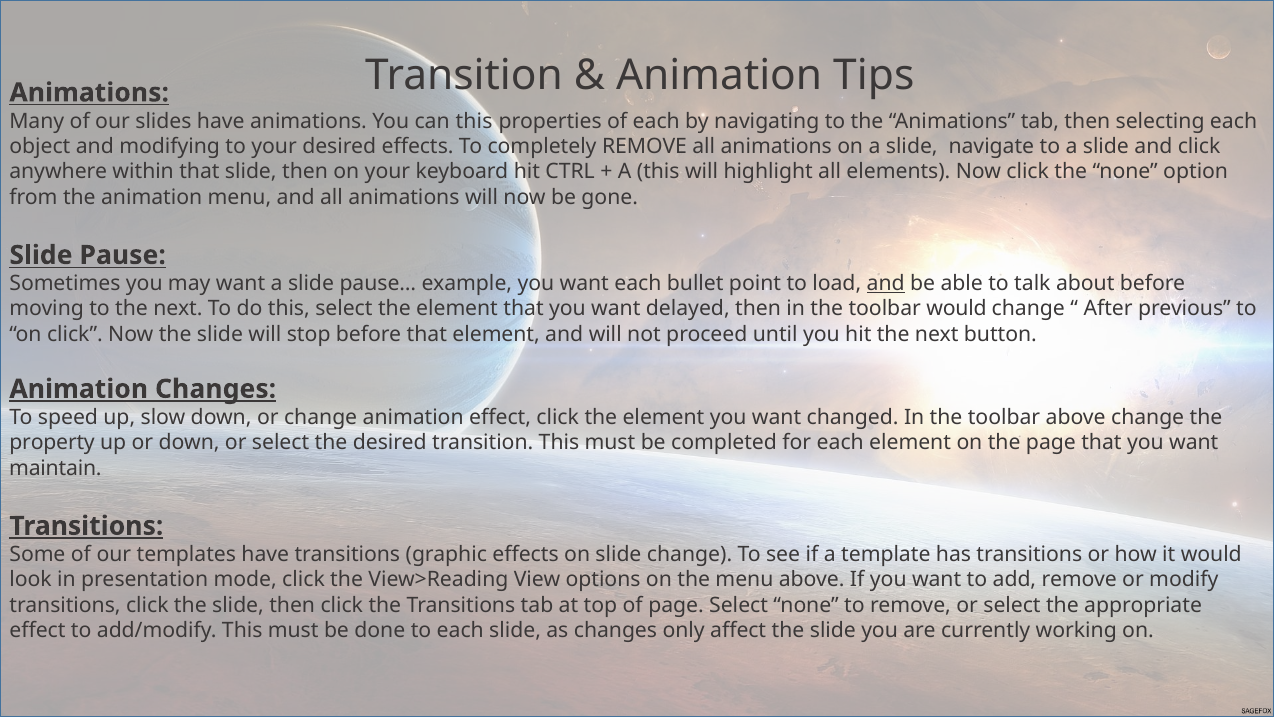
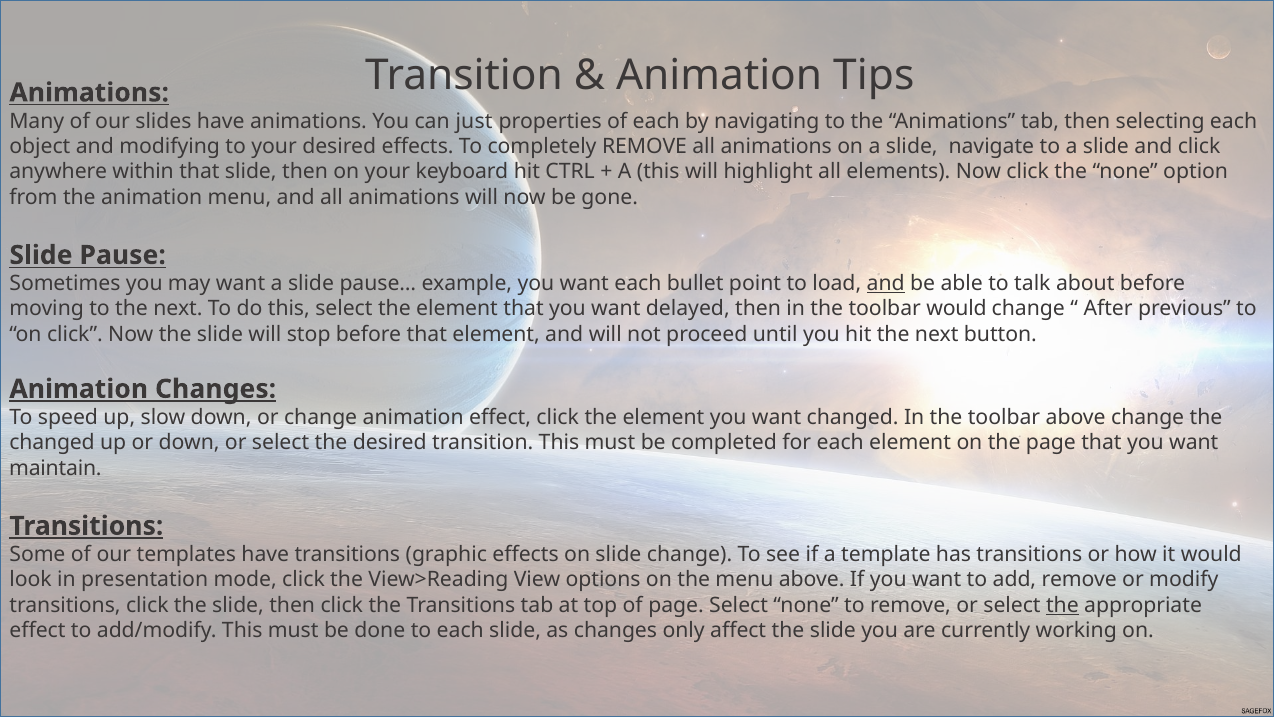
can this: this -> just
property at (52, 443): property -> changed
the at (1062, 605) underline: none -> present
